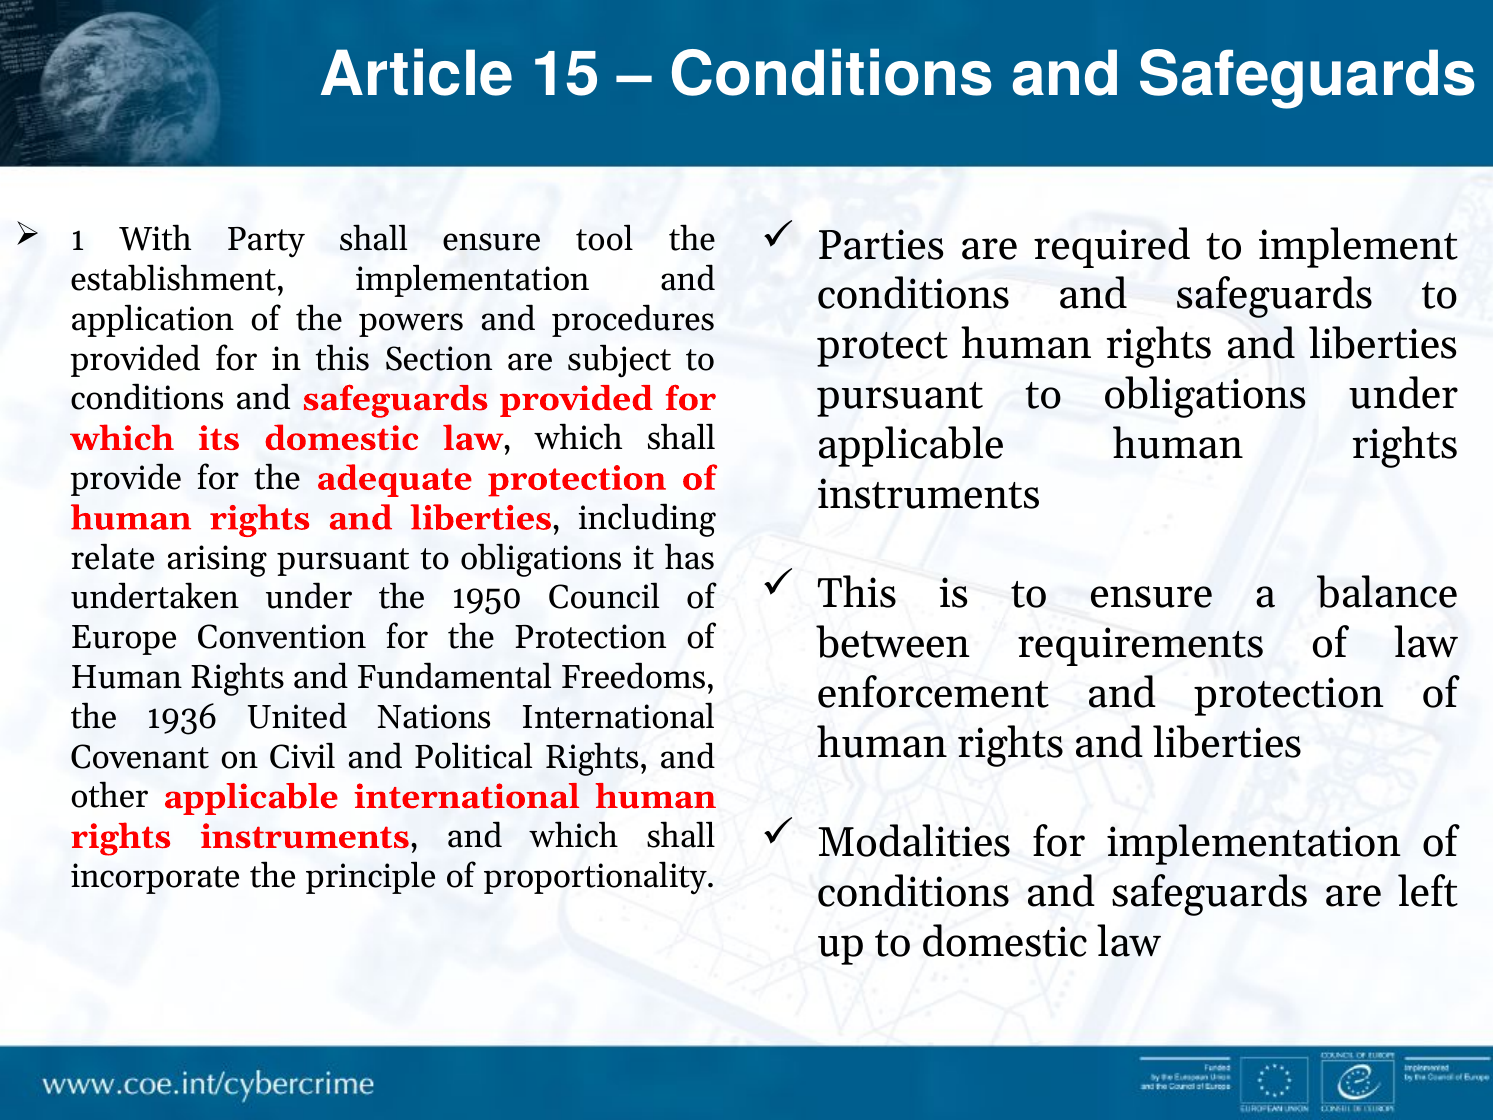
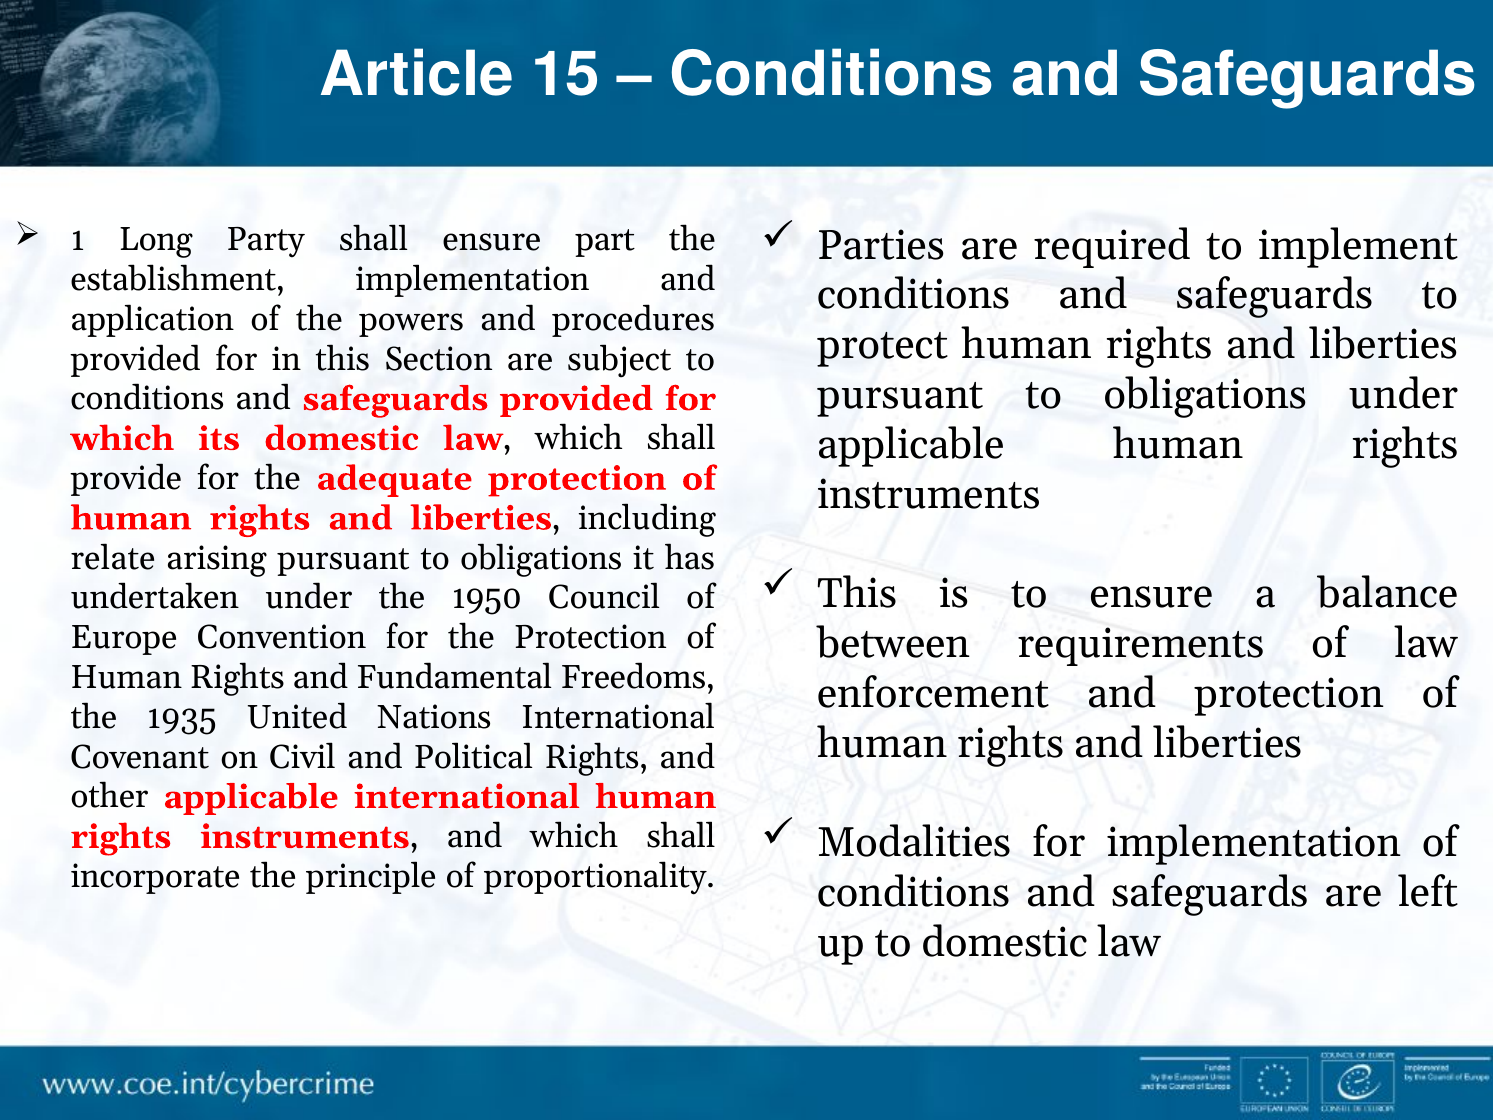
With: With -> Long
tool: tool -> part
1936: 1936 -> 1935
